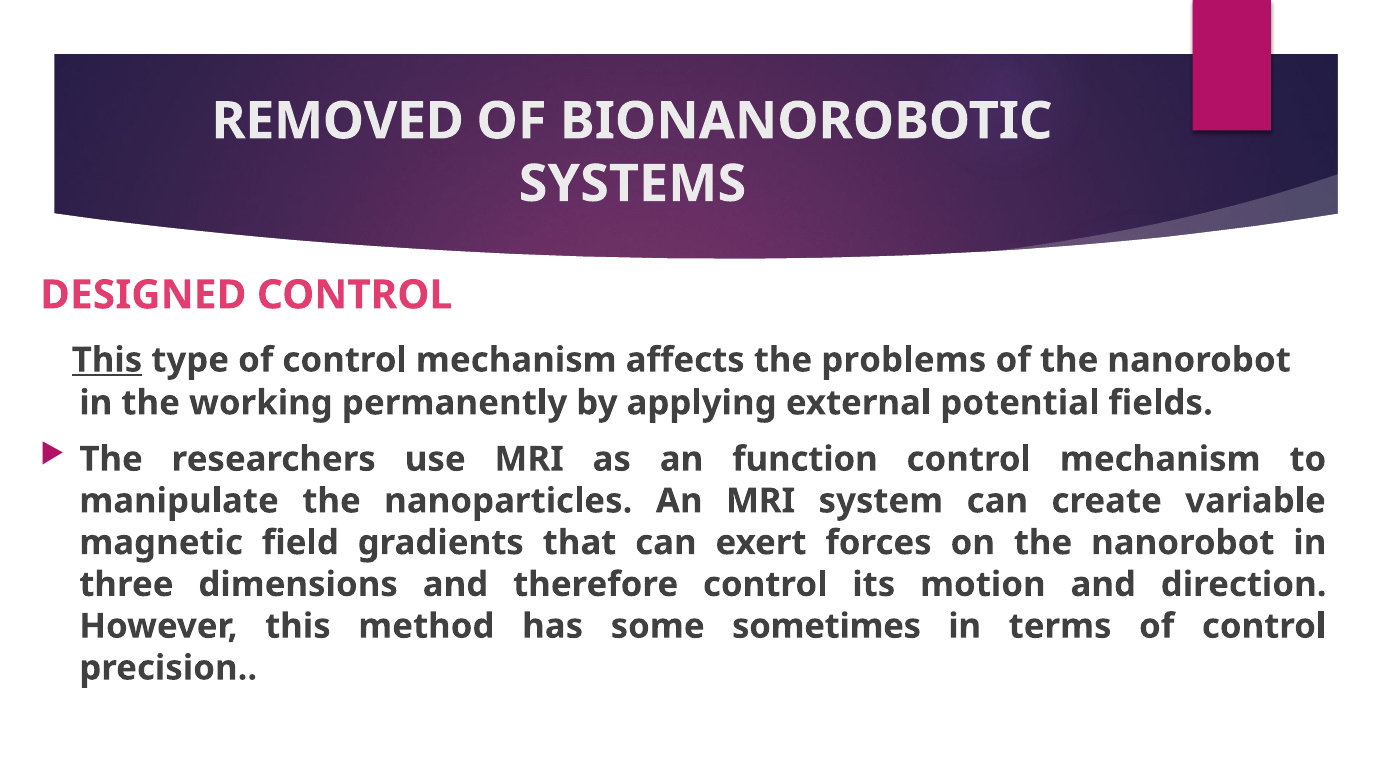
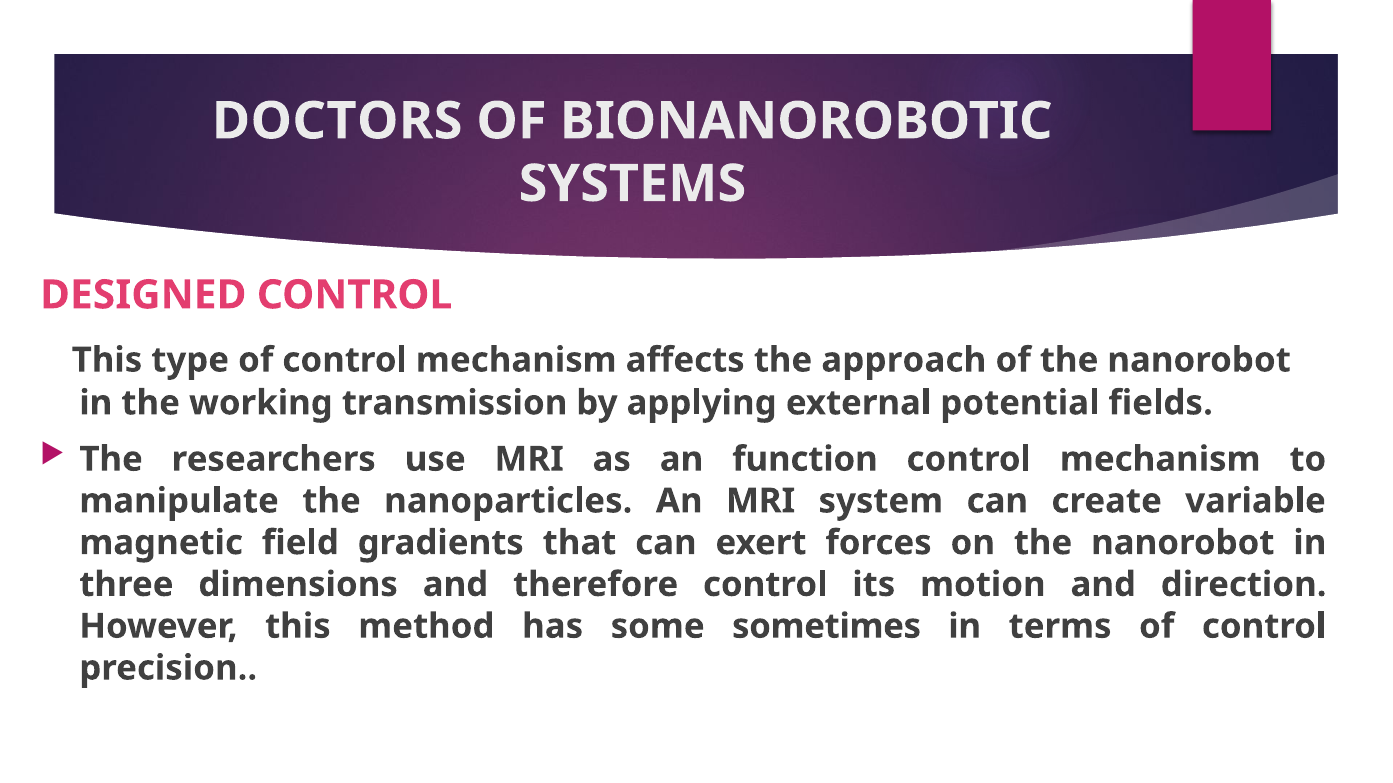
REMOVED: REMOVED -> DOCTORS
This at (107, 360) underline: present -> none
problems: problems -> approach
permanently: permanently -> transmission
